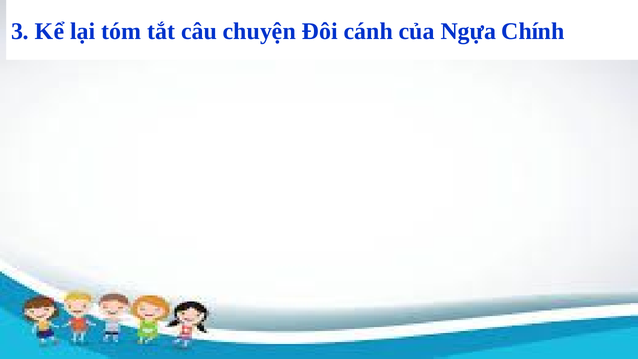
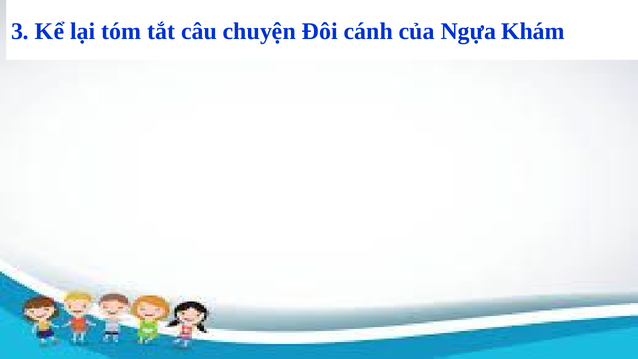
Chính: Chính -> Khám
